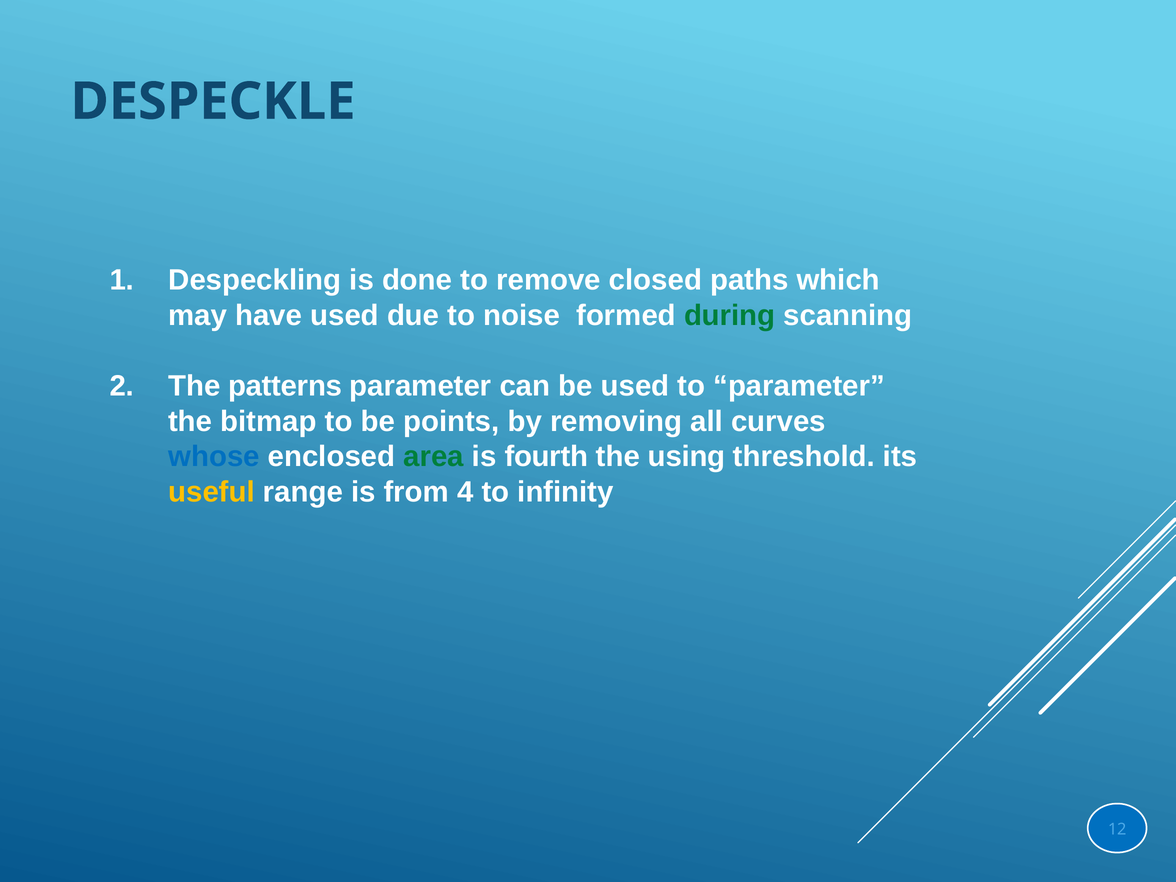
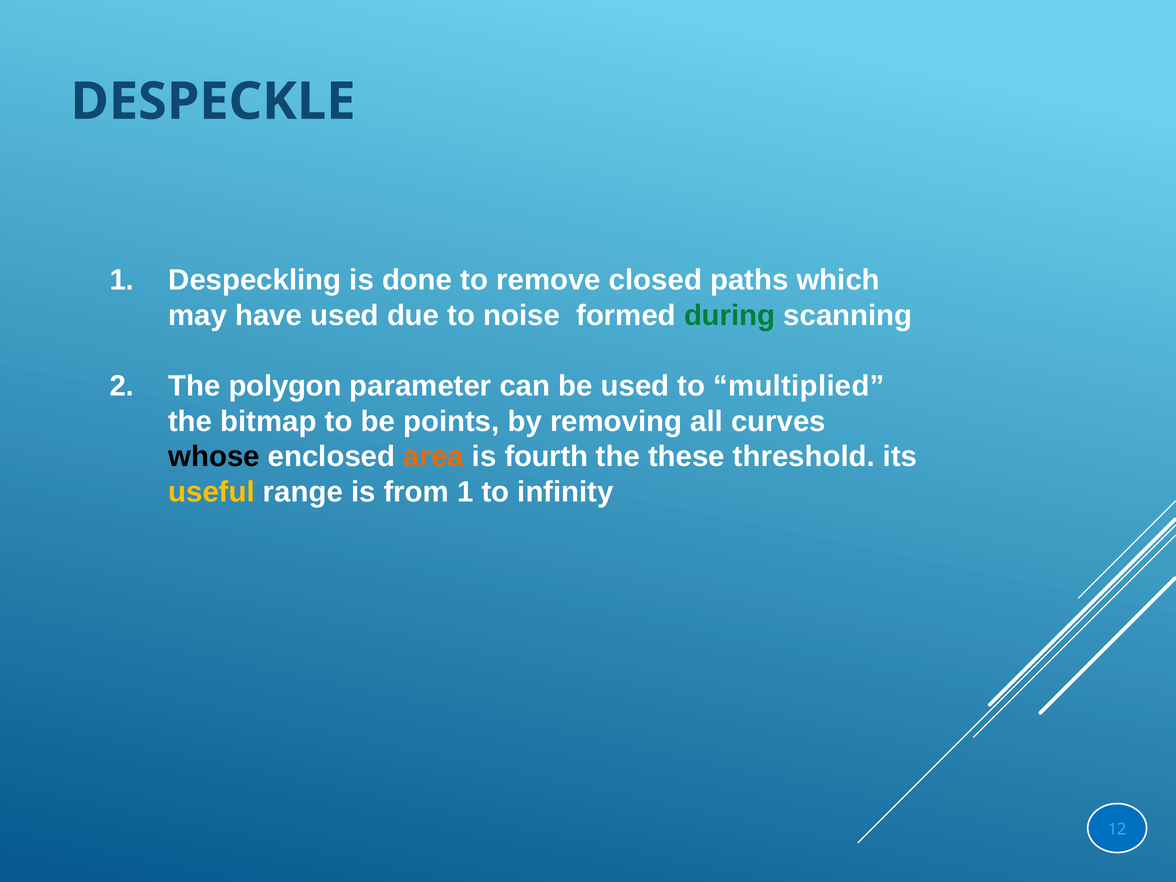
patterns: patterns -> polygon
to parameter: parameter -> multiplied
whose colour: blue -> black
area colour: green -> orange
using: using -> these
from 4: 4 -> 1
